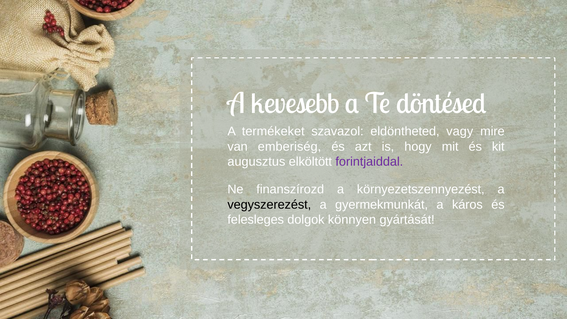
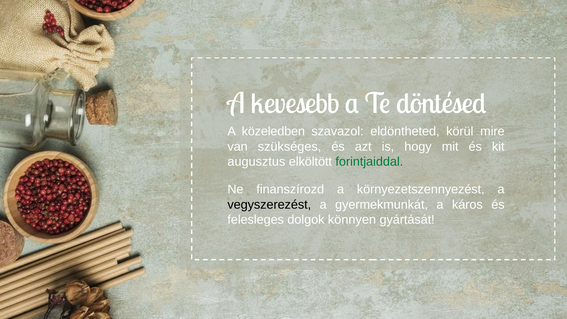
termékeket: termékeket -> közeledben
vagy: vagy -> körül
emberiség: emberiség -> szükséges
forintjaiddal colour: purple -> green
